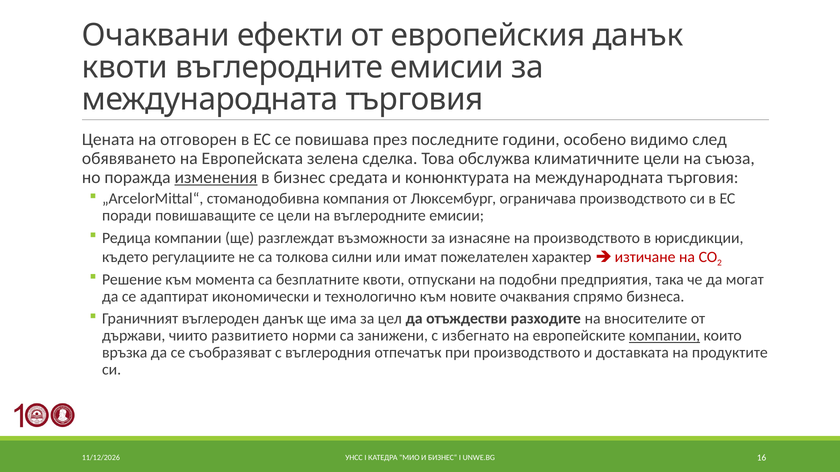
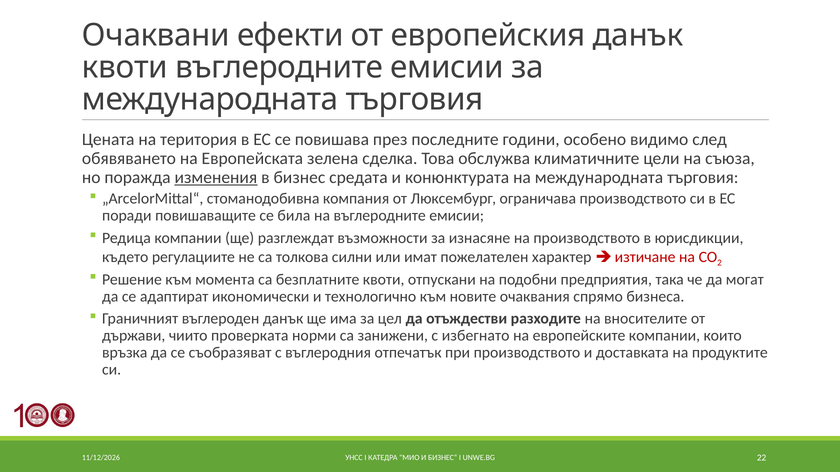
отговорен: отговорен -> територия
се цели: цели -> била
развитието: развитието -> проверката
компании at (664, 336) underline: present -> none
16: 16 -> 22
